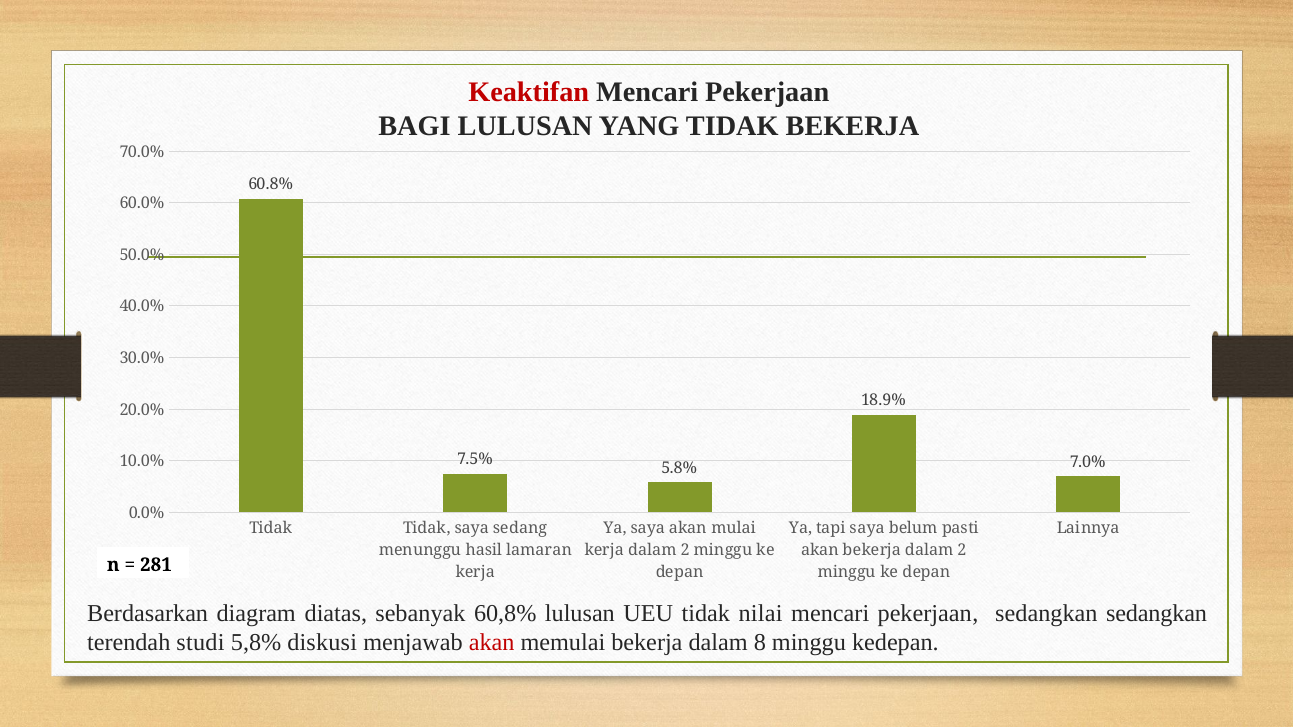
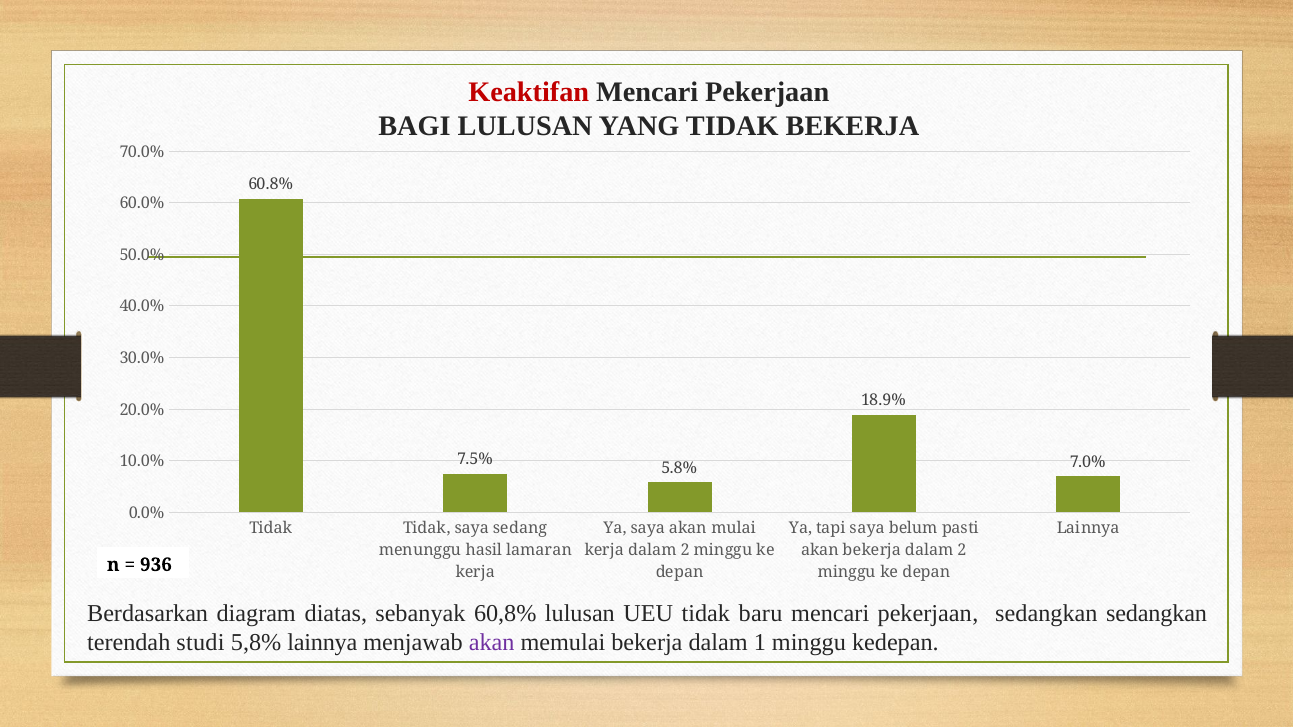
281: 281 -> 936
nilai: nilai -> baru
5,8% diskusi: diskusi -> lainnya
akan at (492, 642) colour: red -> purple
8: 8 -> 1
